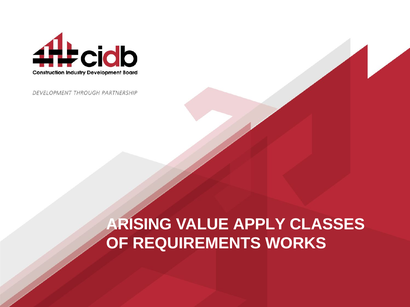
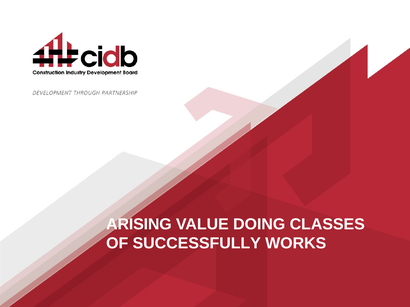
APPLY: APPLY -> DOING
REQUIREMENTS: REQUIREMENTS -> SUCCESSFULLY
